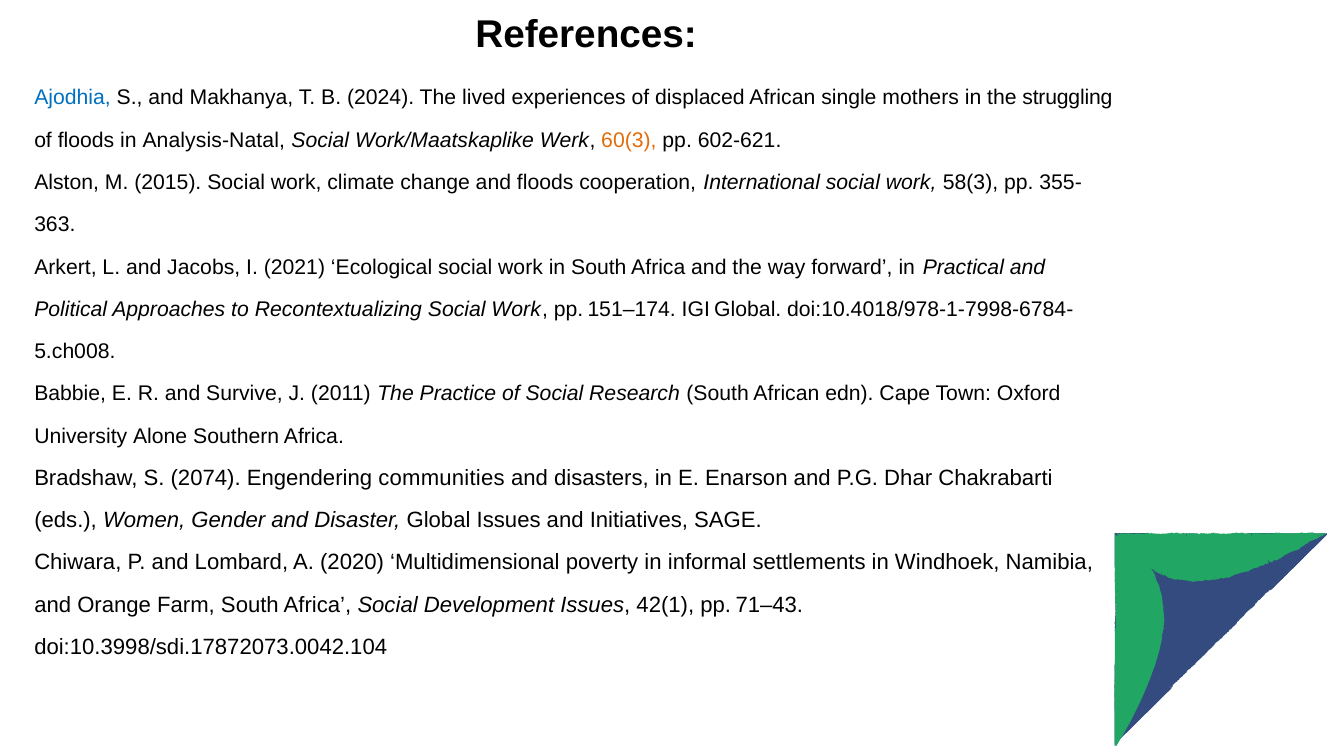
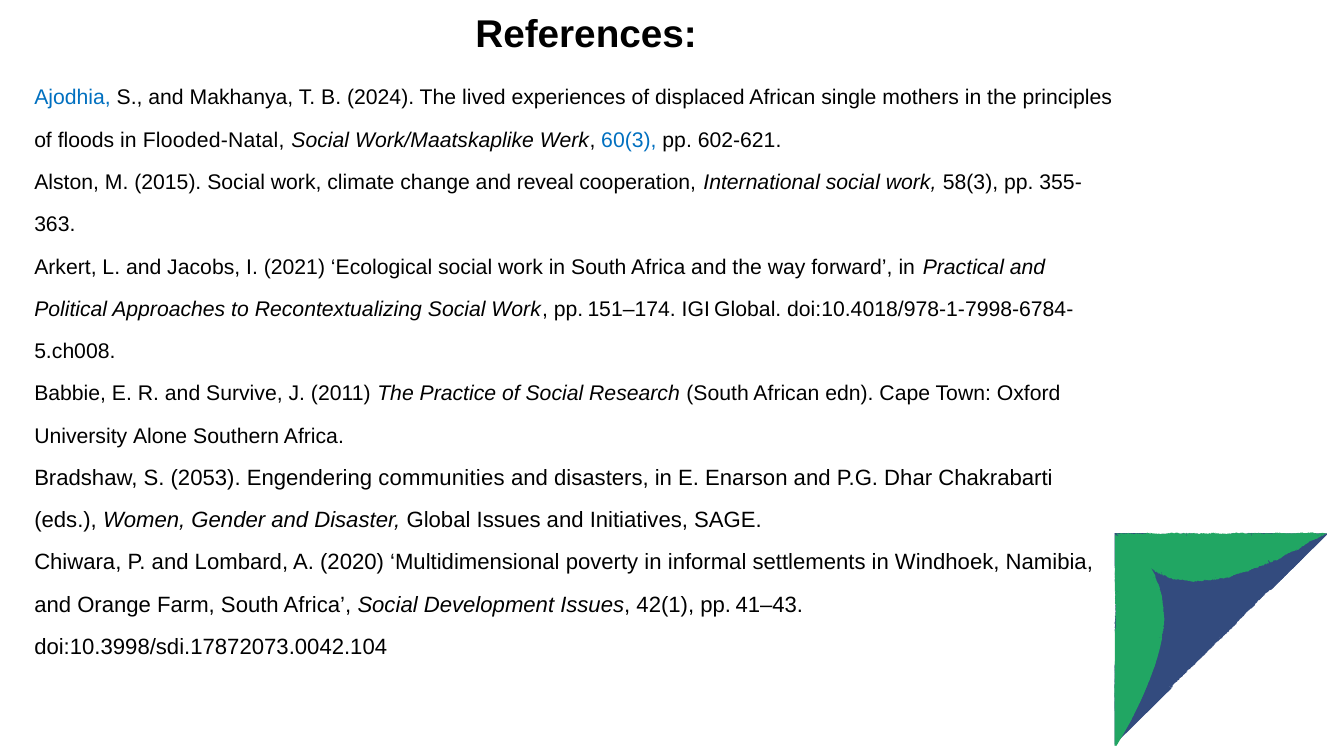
struggling: struggling -> principles
Analysis-Natal: Analysis-Natal -> Flooded-Natal
60(3 colour: orange -> blue
and floods: floods -> reveal
2074: 2074 -> 2053
71–43: 71–43 -> 41–43
